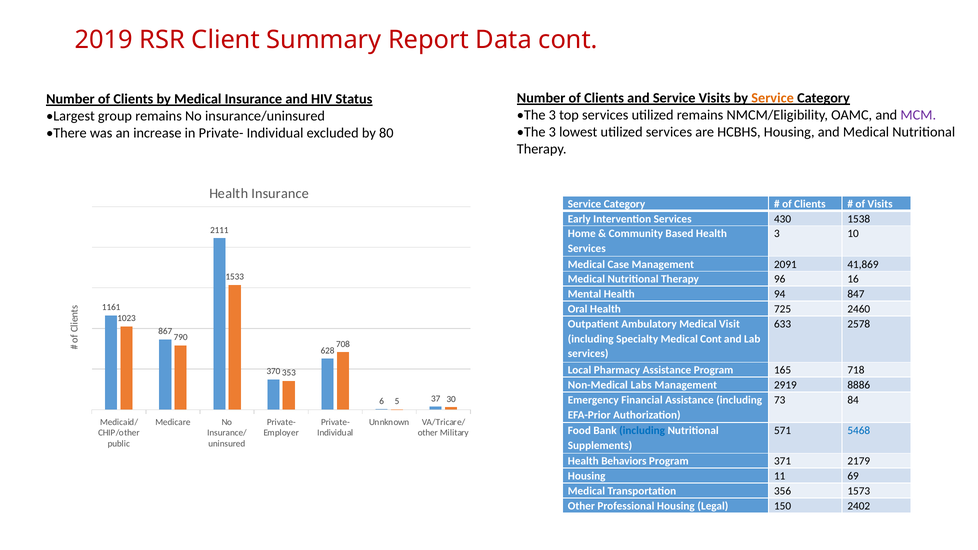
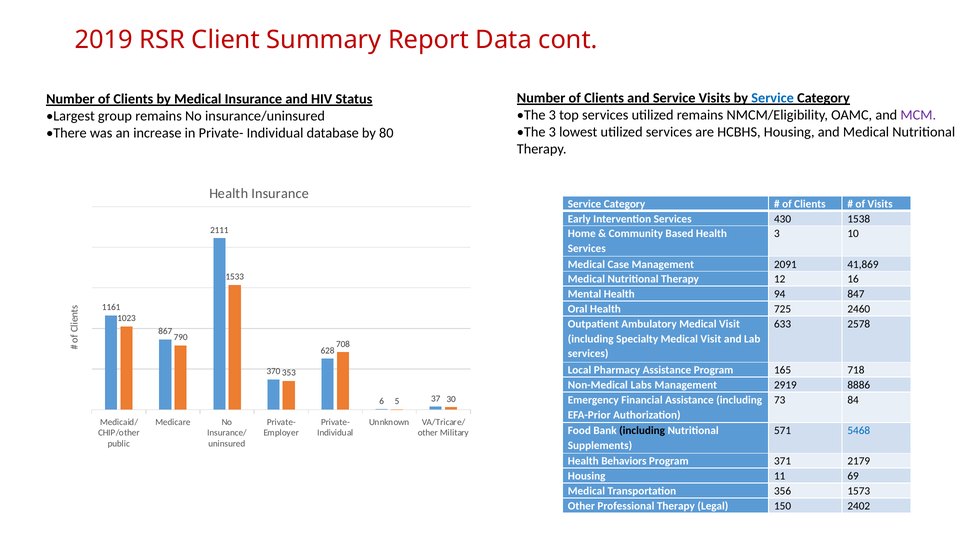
Service at (773, 98) colour: orange -> blue
excluded: excluded -> database
96: 96 -> 12
Specialty Medical Cont: Cont -> Visit
including at (642, 431) colour: blue -> black
Professional Housing: Housing -> Therapy
